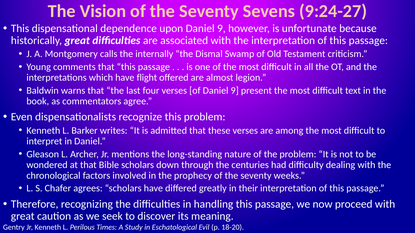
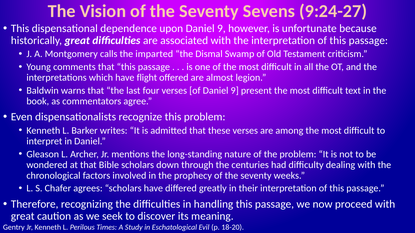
internally: internally -> imparted
